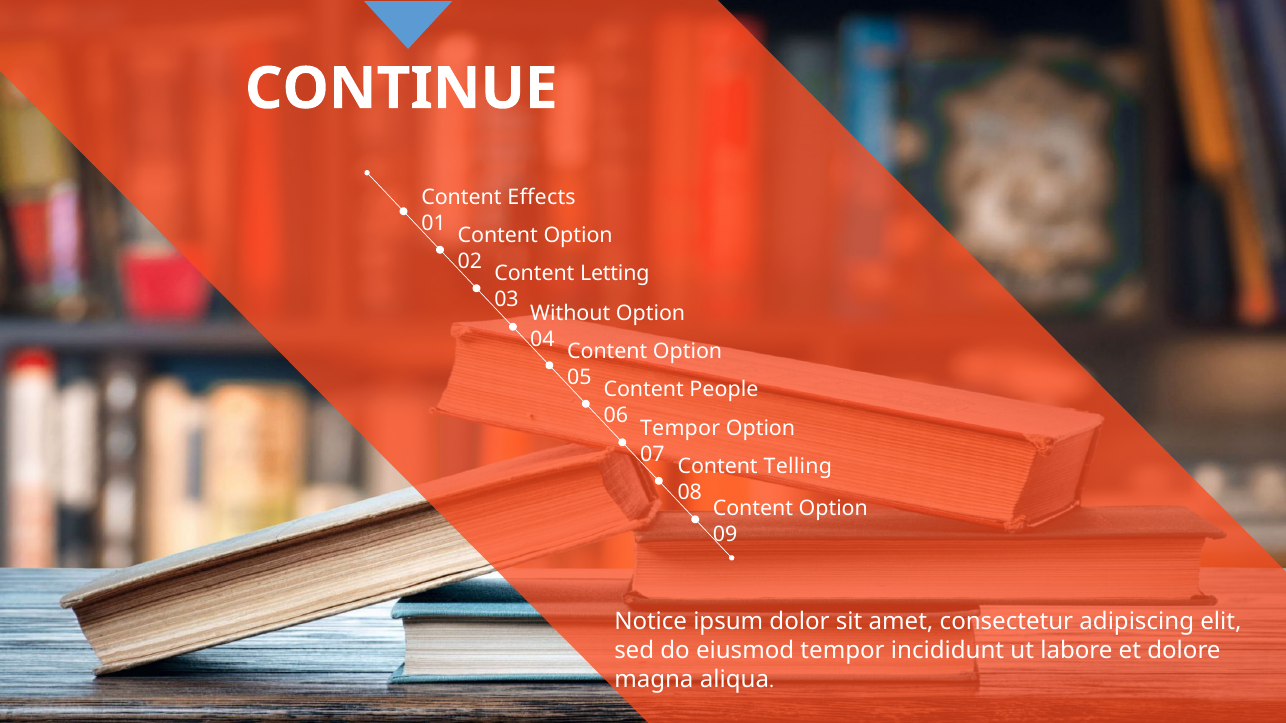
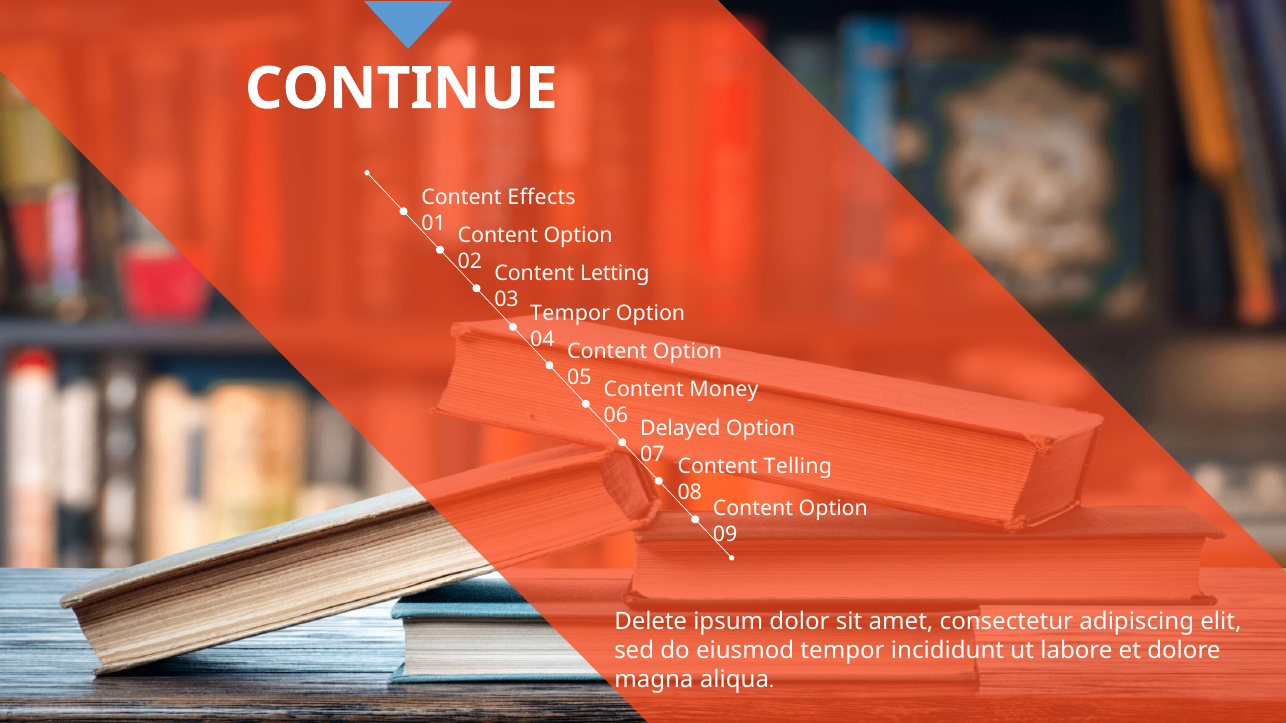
Without at (570, 314): Without -> Tempor
People: People -> Money
Tempor at (680, 429): Tempor -> Delayed
Notice: Notice -> Delete
